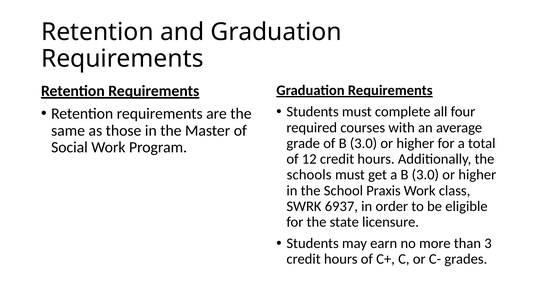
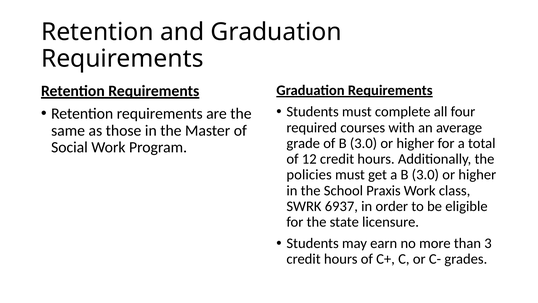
schools: schools -> policies
